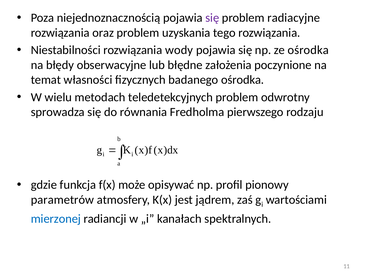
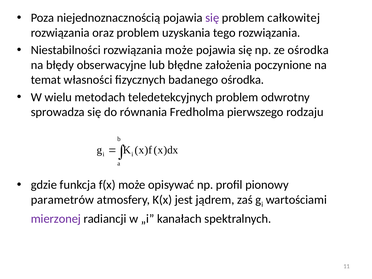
radiacyjne: radiacyjne -> całkowitej
rozwiązania wody: wody -> może
mierzonej colour: blue -> purple
